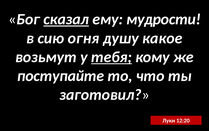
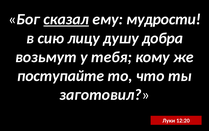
огня: огня -> лицу
какое: какое -> добра
тебя underline: present -> none
